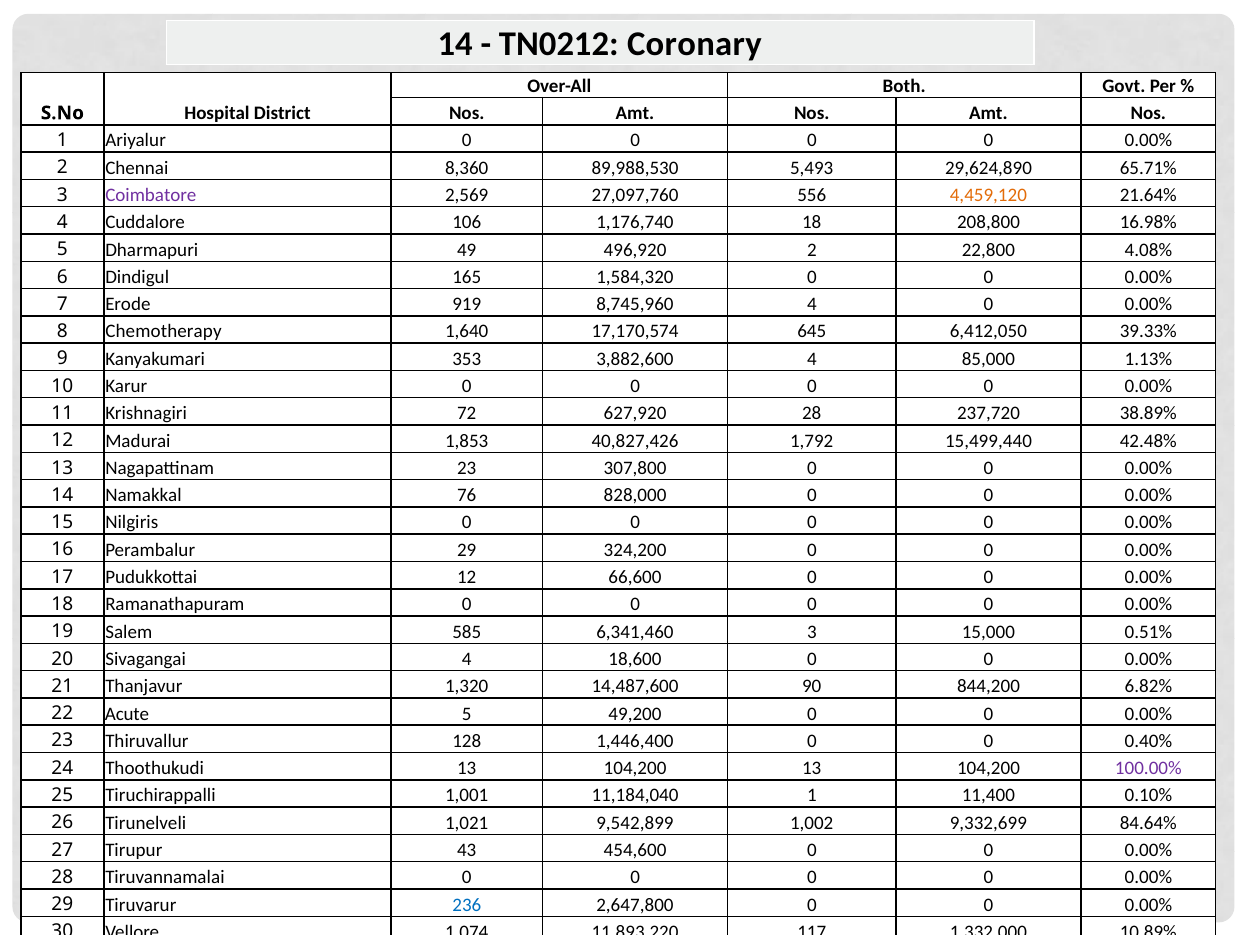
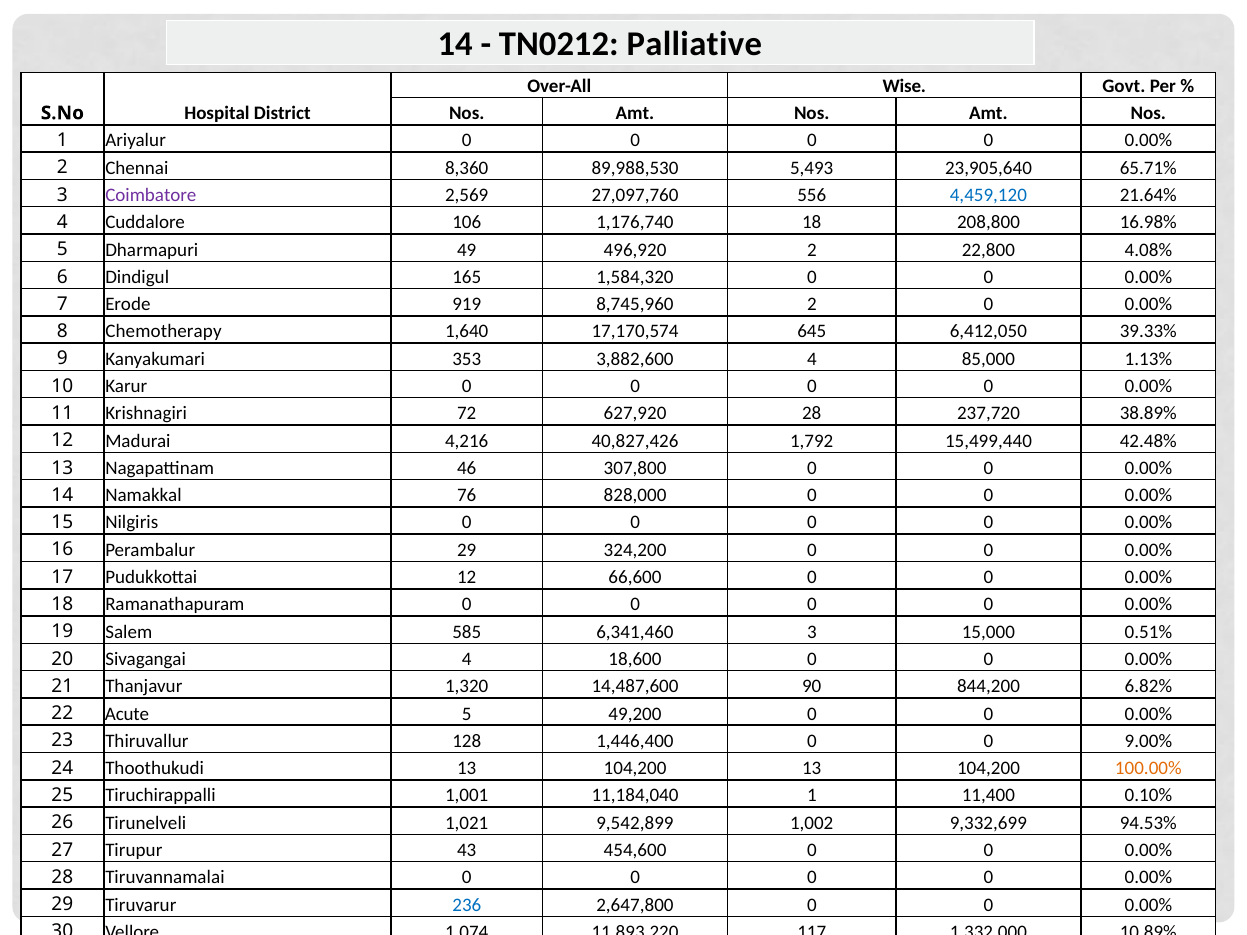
Coronary: Coronary -> Palliative
Both: Both -> Wise
29,624,890: 29,624,890 -> 23,905,640
4,459,120 colour: orange -> blue
8,745,960 4: 4 -> 2
1,853: 1,853 -> 4,216
Nagapattinam 23: 23 -> 46
0.40%: 0.40% -> 9.00%
100.00% colour: purple -> orange
84.64%: 84.64% -> 94.53%
